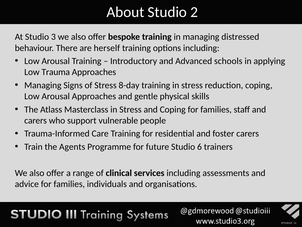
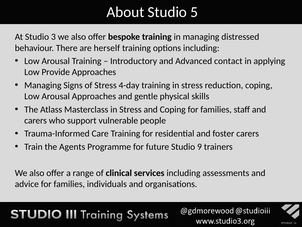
2: 2 -> 5
schools: schools -> contact
Trauma: Trauma -> Provide
8-day: 8-day -> 4-day
6: 6 -> 9
